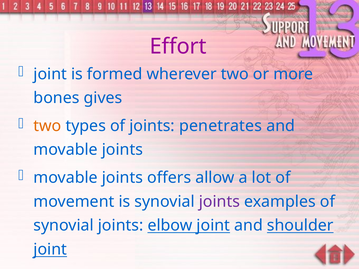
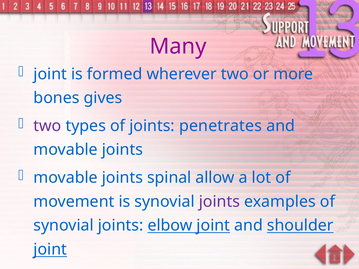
Effort: Effort -> Many
two at (47, 126) colour: orange -> purple
offers: offers -> spinal
